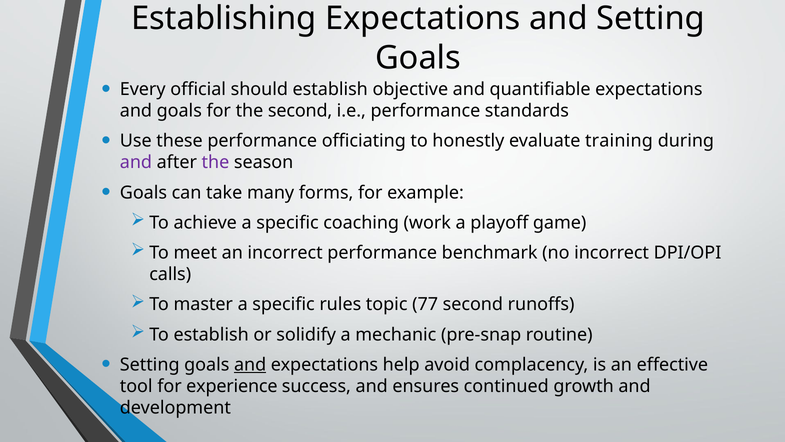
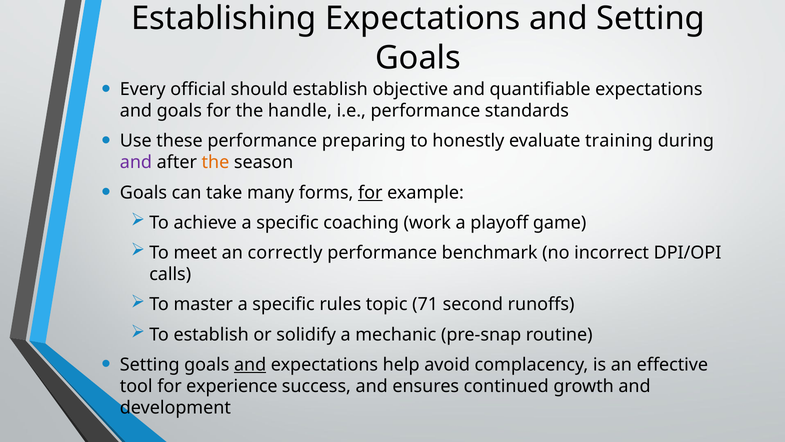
the second: second -> handle
officiating: officiating -> preparing
the at (215, 162) colour: purple -> orange
for at (370, 192) underline: none -> present
an incorrect: incorrect -> correctly
77: 77 -> 71
